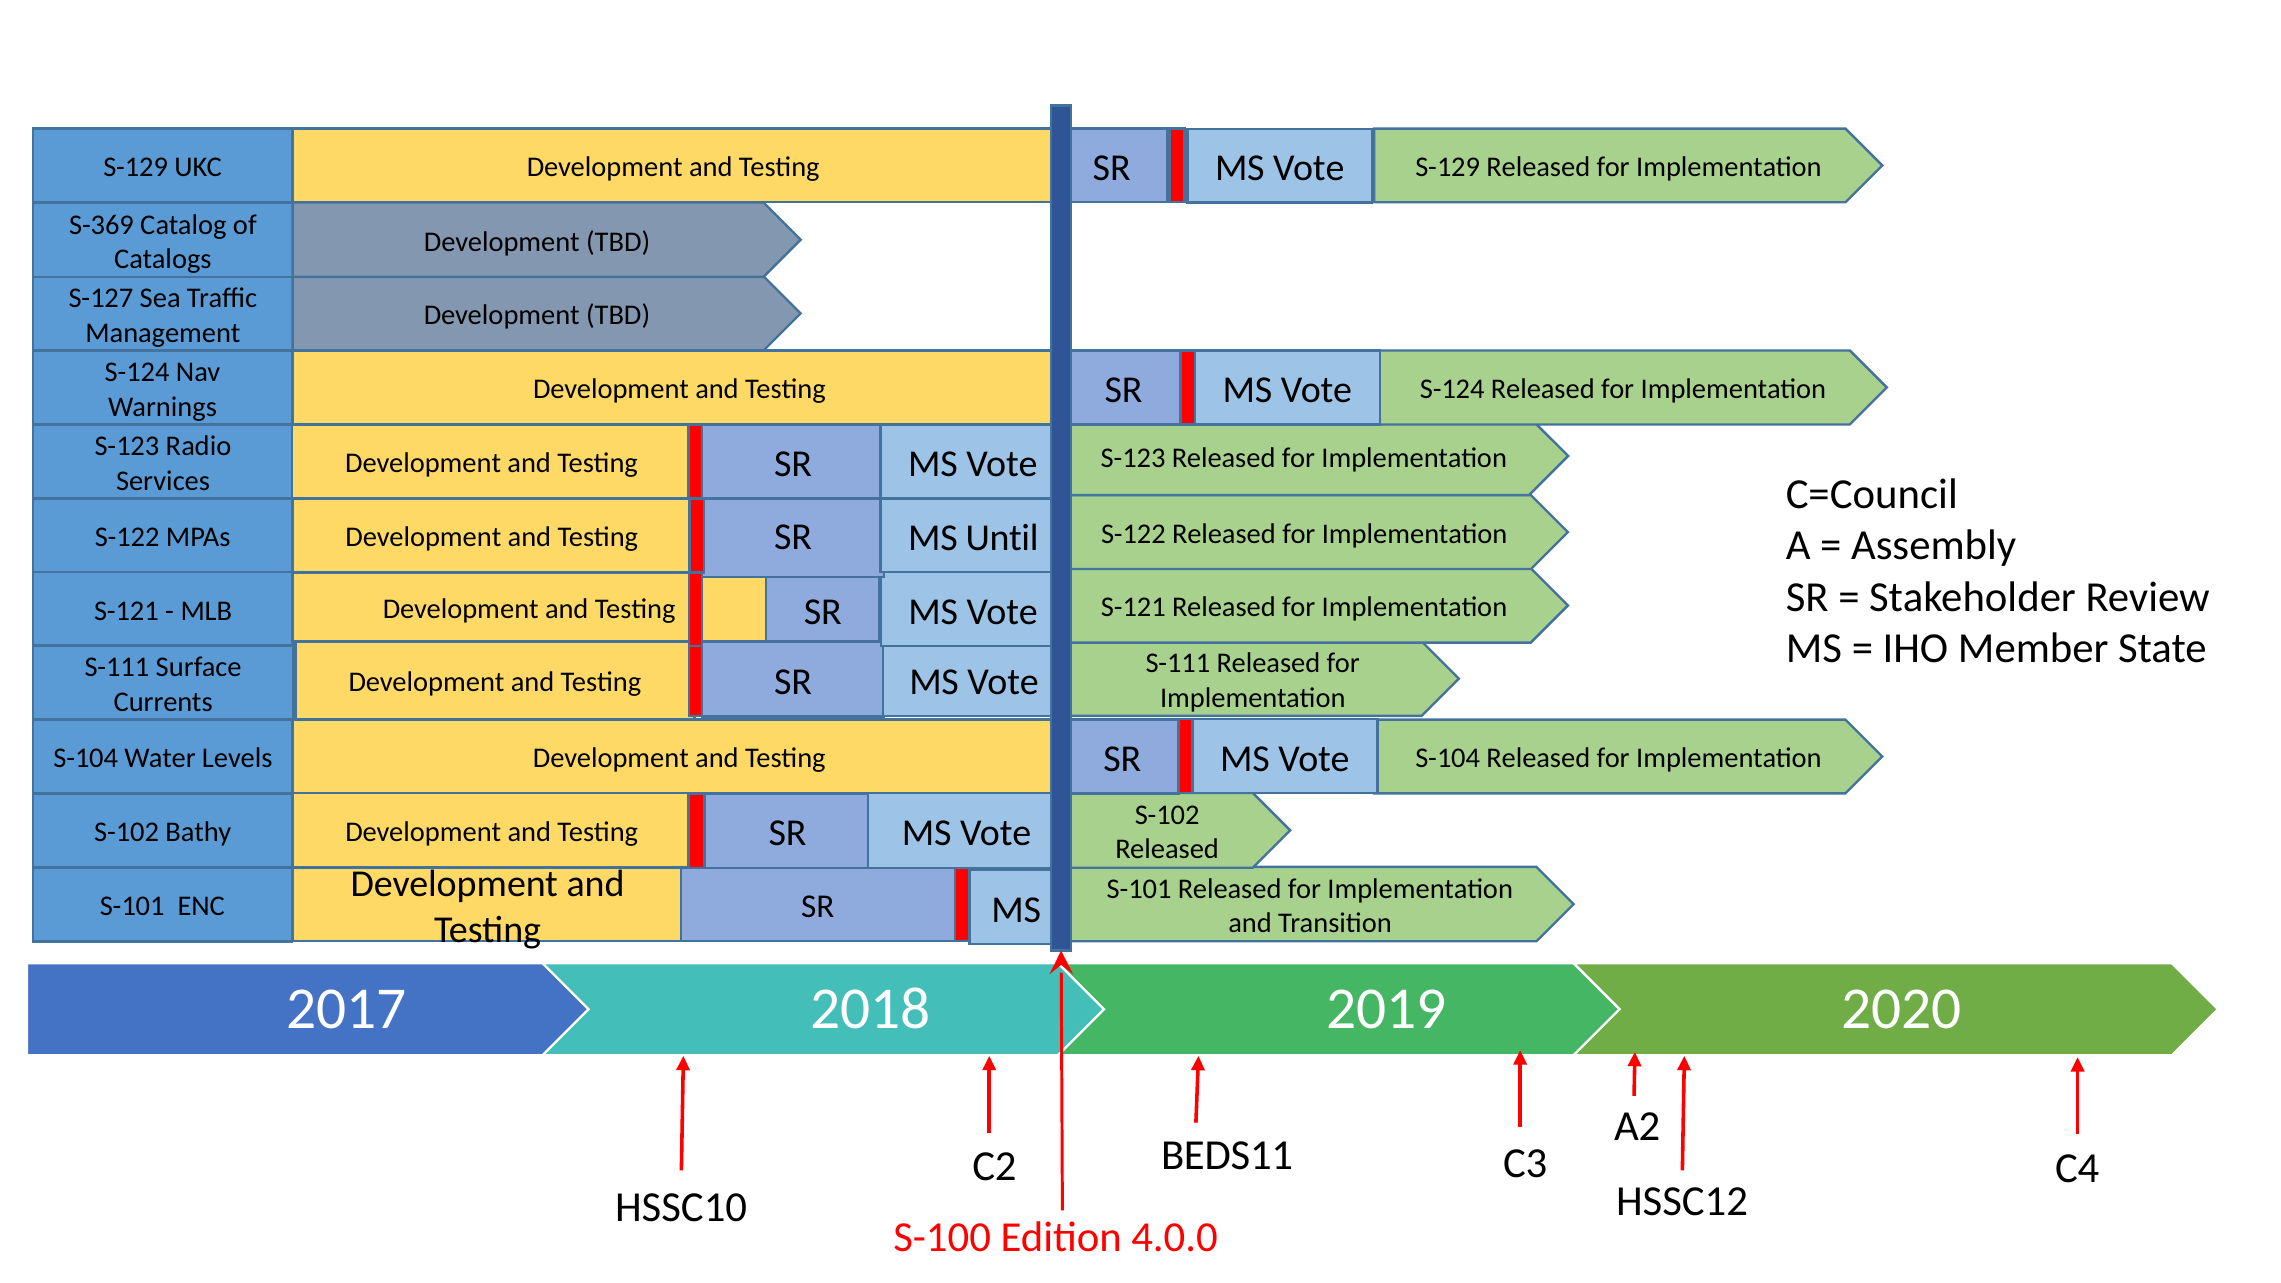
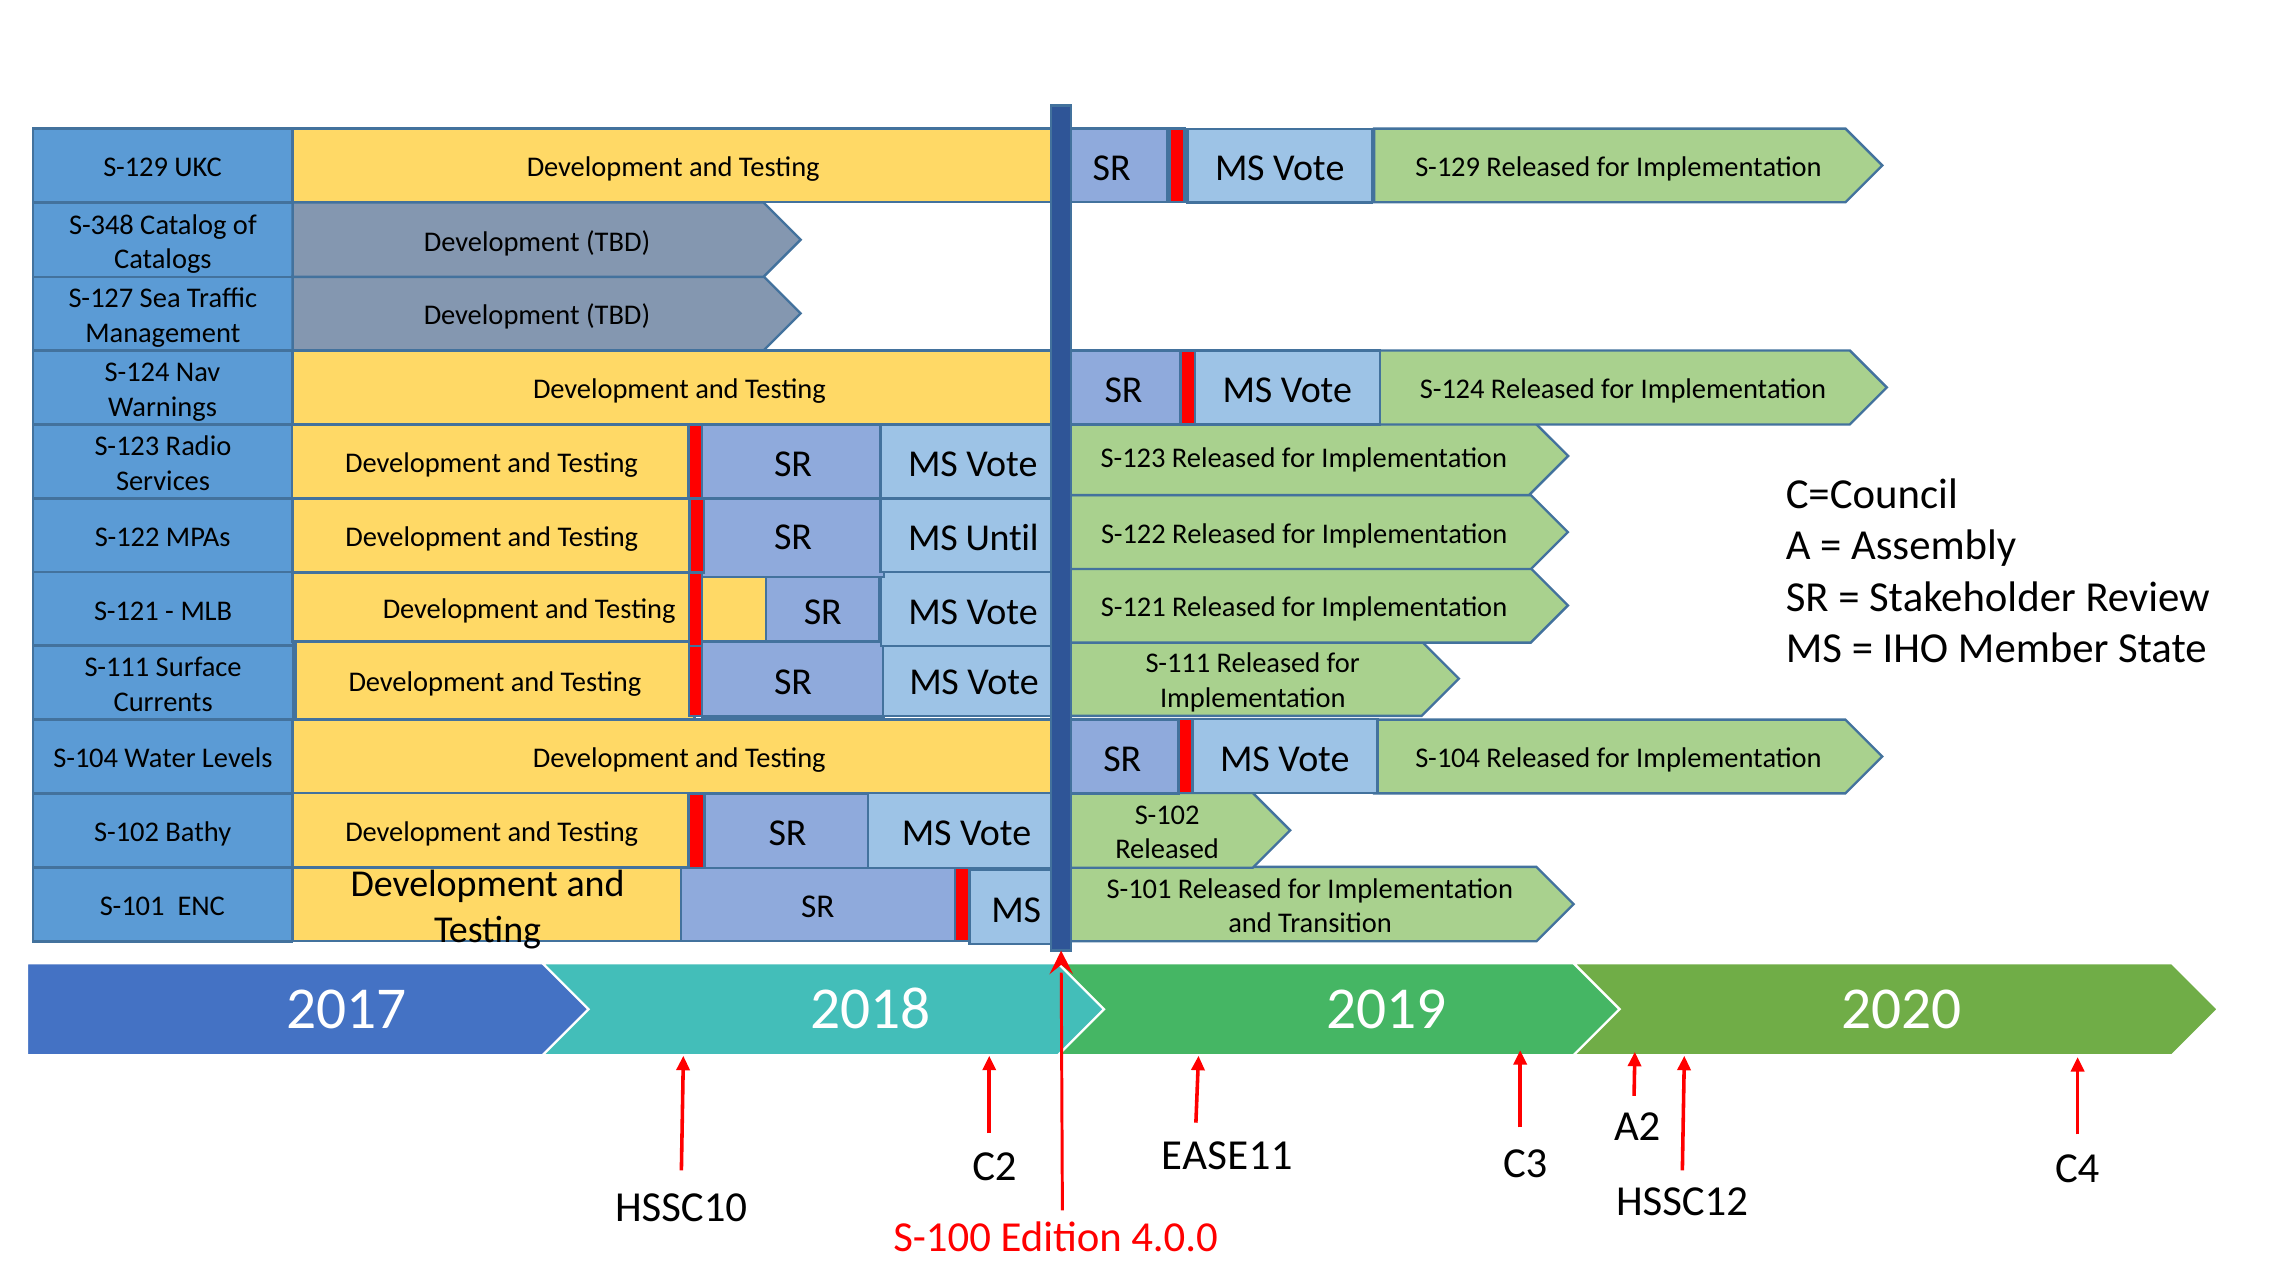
S-369: S-369 -> S-348
BEDS11: BEDS11 -> EASE11
